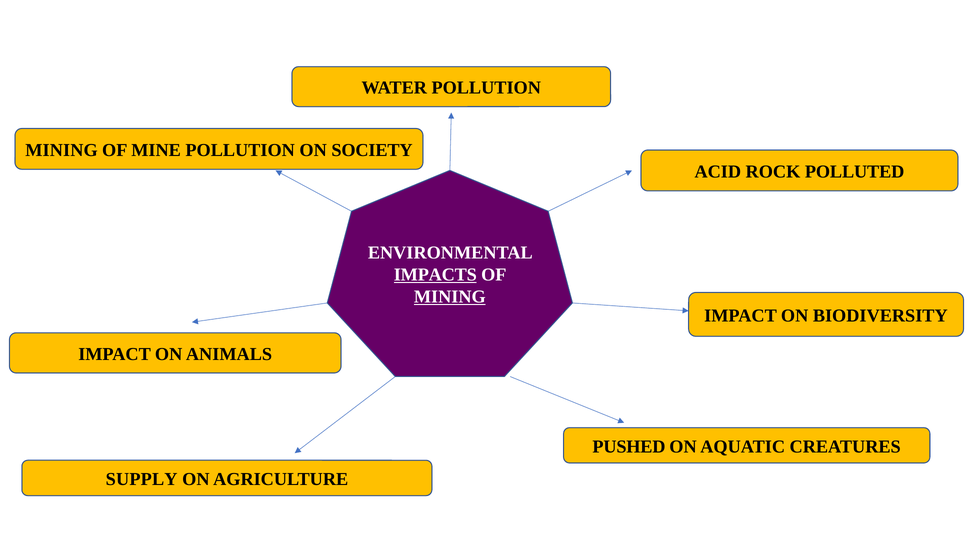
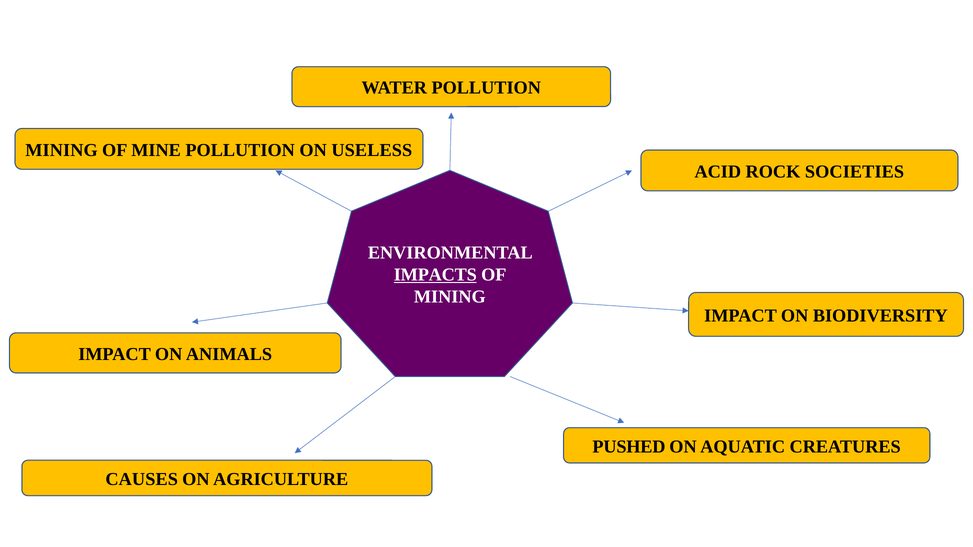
SOCIETY: SOCIETY -> USELESS
POLLUTED: POLLUTED -> SOCIETIES
MINING at (450, 297) underline: present -> none
SUPPLY: SUPPLY -> CAUSES
